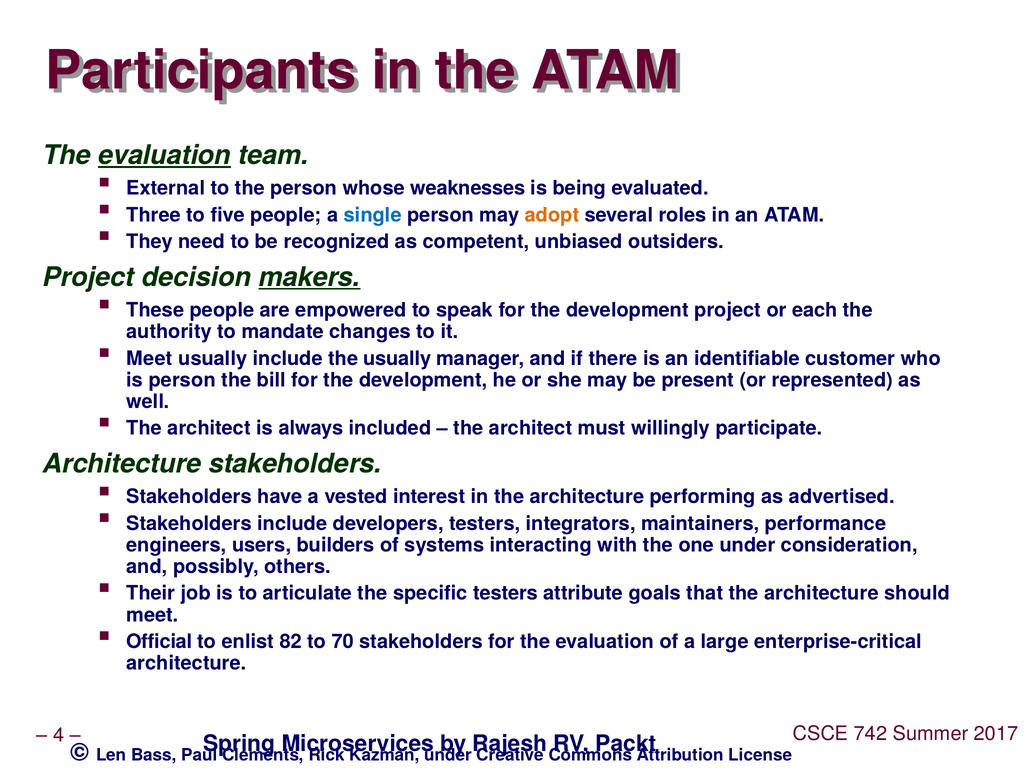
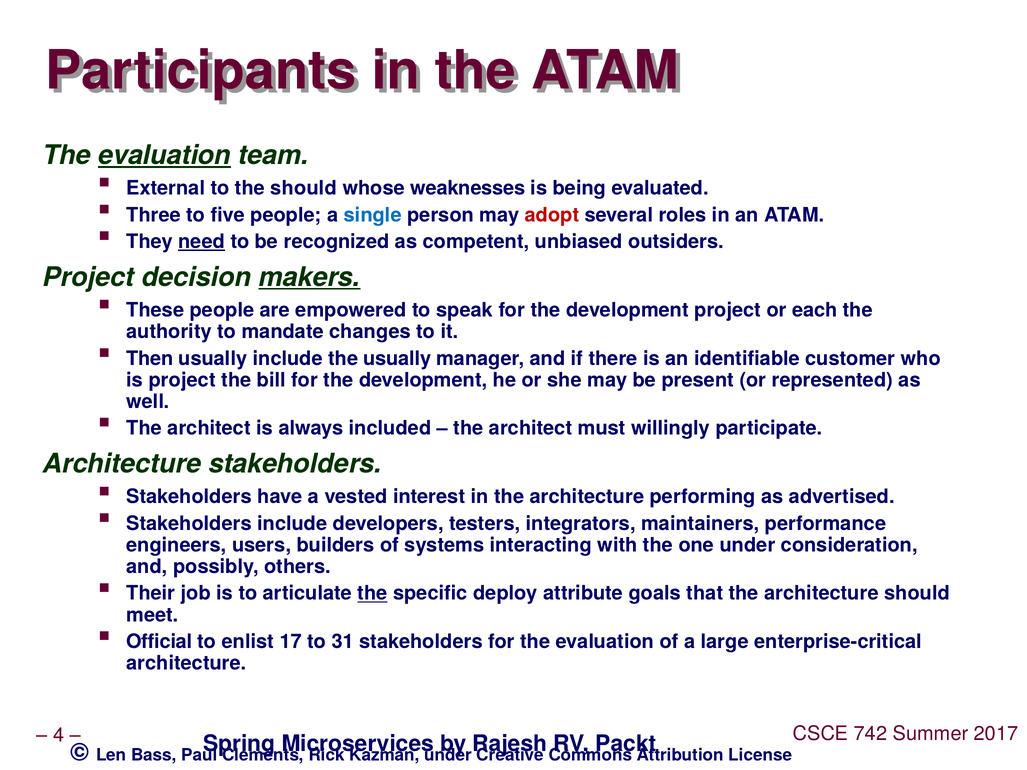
the person: person -> should
adopt colour: orange -> red
need underline: none -> present
Meet at (149, 359): Meet -> Then
is person: person -> project
the at (373, 594) underline: none -> present
specific testers: testers -> deploy
82: 82 -> 17
70: 70 -> 31
